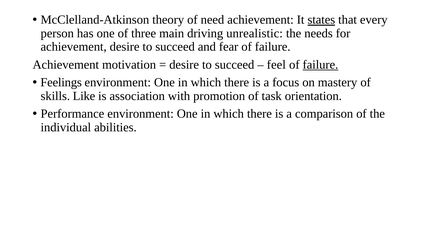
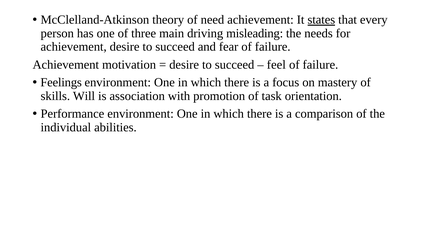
unrealistic: unrealistic -> misleading
failure at (320, 65) underline: present -> none
Like: Like -> Will
